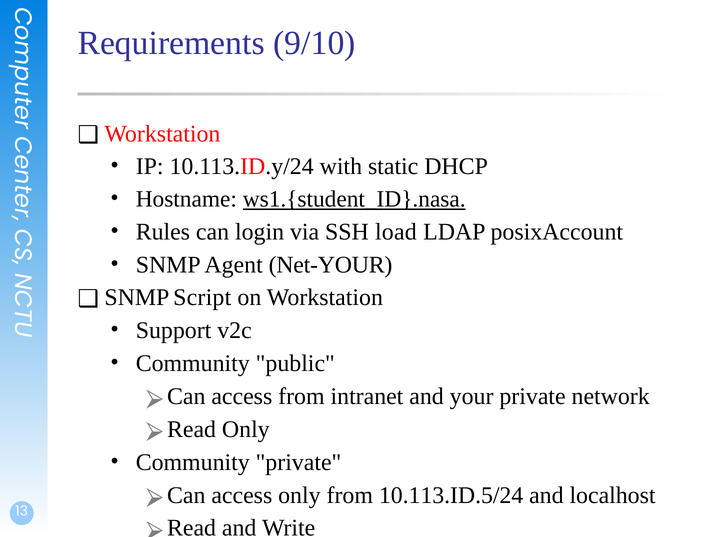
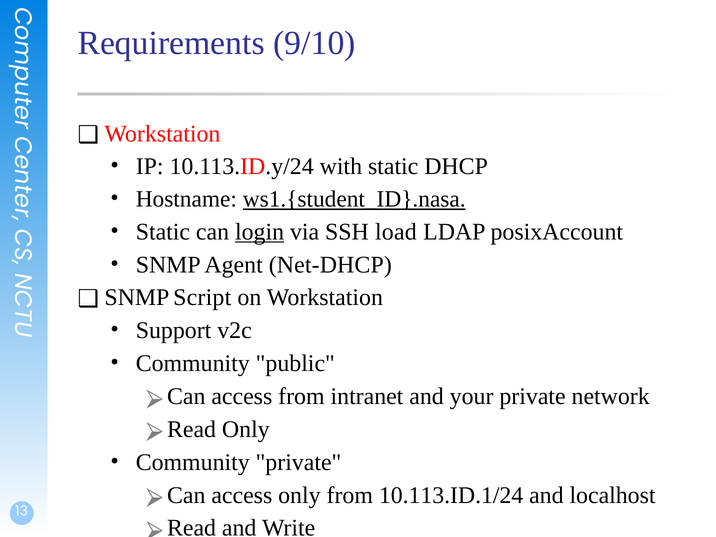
Rules at (163, 232): Rules -> Static
login underline: none -> present
Net-YOUR: Net-YOUR -> Net-DHCP
10.113.ID.5/24: 10.113.ID.5/24 -> 10.113.ID.1/24
